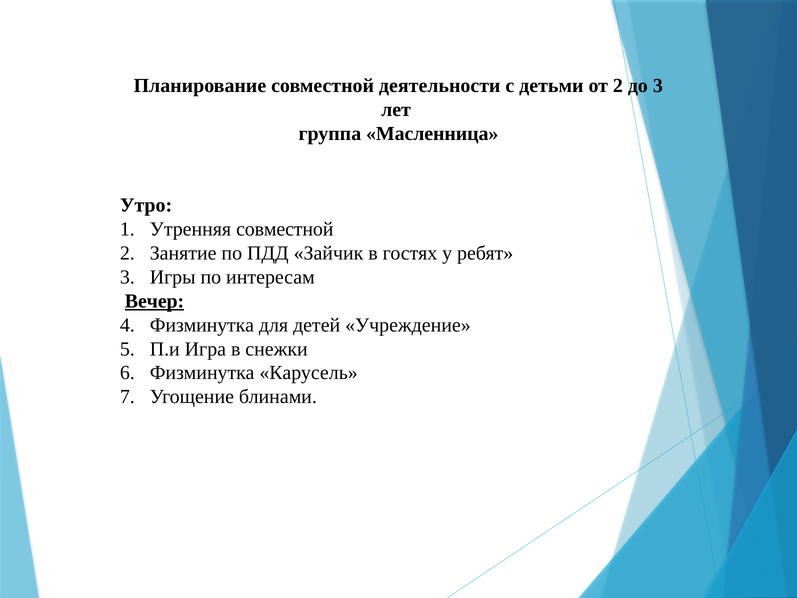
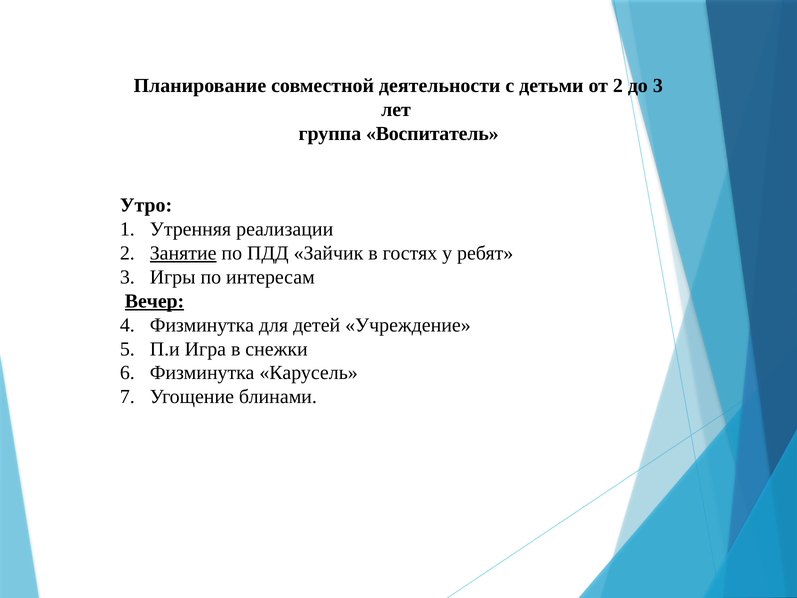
Масленница: Масленница -> Воспитатель
Утренняя совместной: совместной -> реализации
Занятие underline: none -> present
